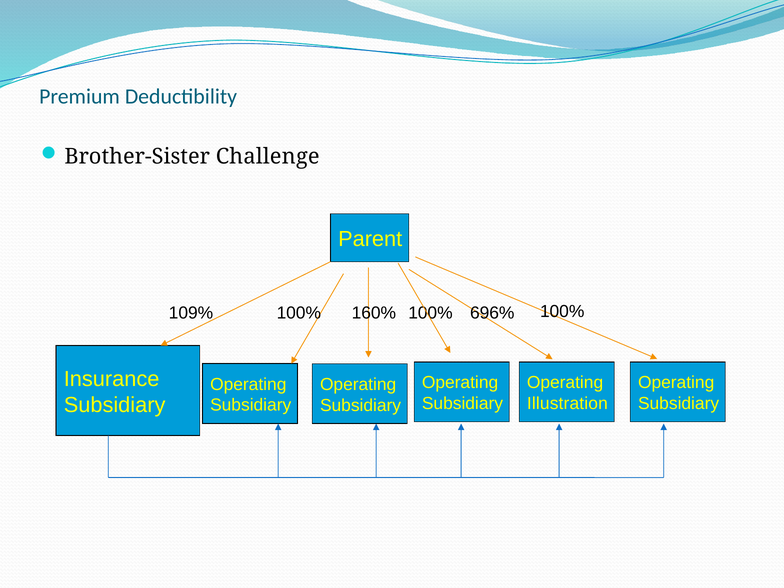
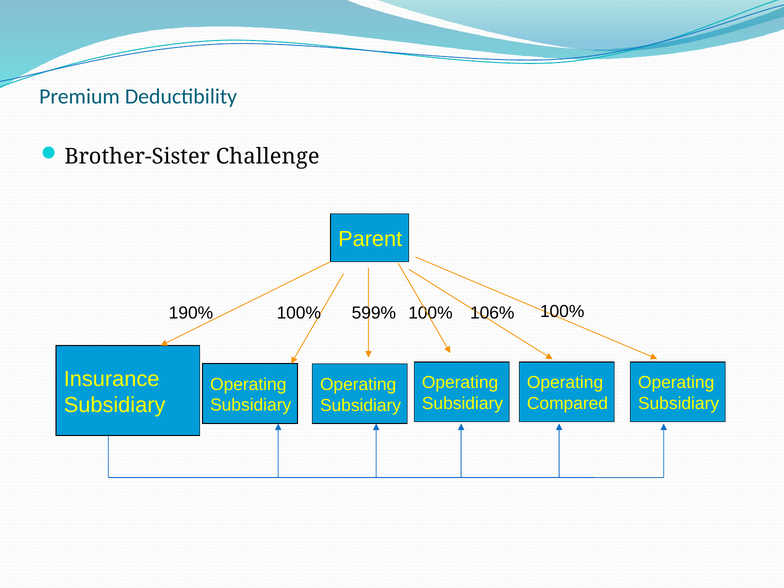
109%: 109% -> 190%
160%: 160% -> 599%
696%: 696% -> 106%
Illustration: Illustration -> Compared
